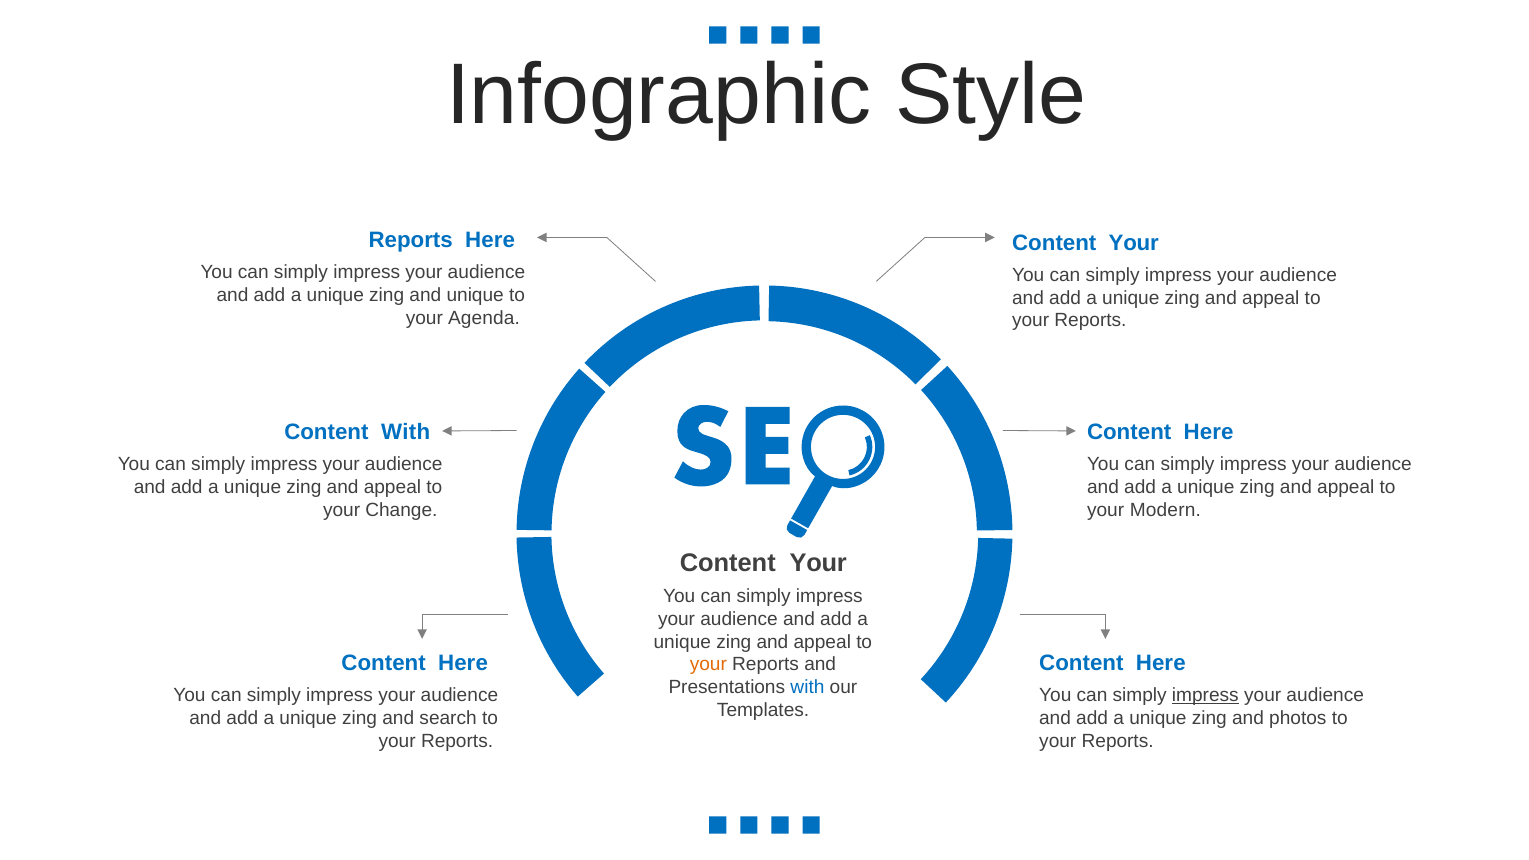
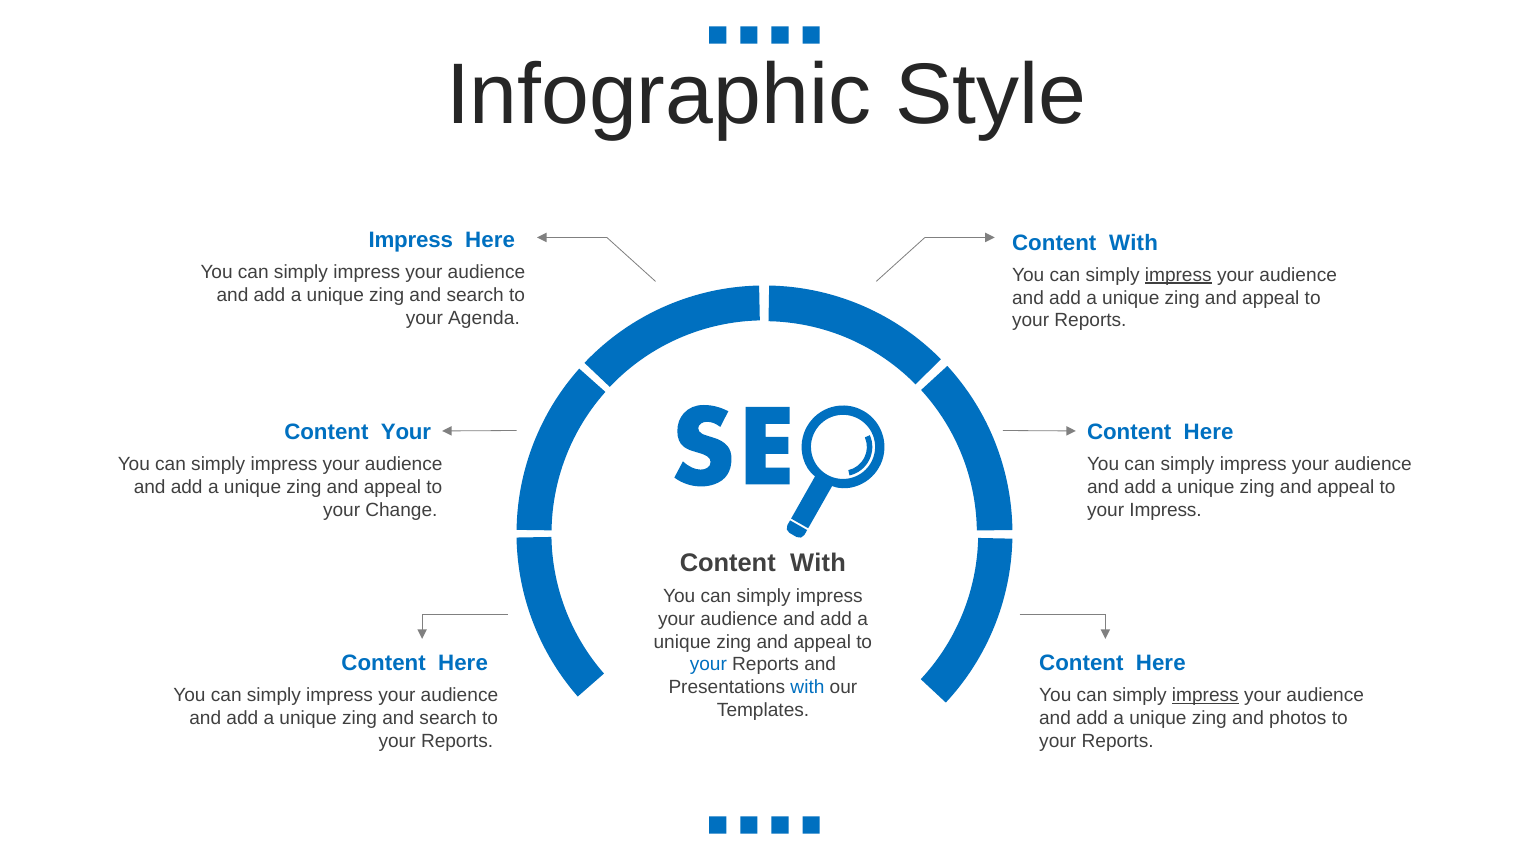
Reports at (411, 240): Reports -> Impress
Your at (1134, 243): Your -> With
impress at (1178, 275) underline: none -> present
unique at (475, 295): unique -> search
Content With: With -> Your
your Modern: Modern -> Impress
Your at (818, 563): Your -> With
your at (708, 665) colour: orange -> blue
